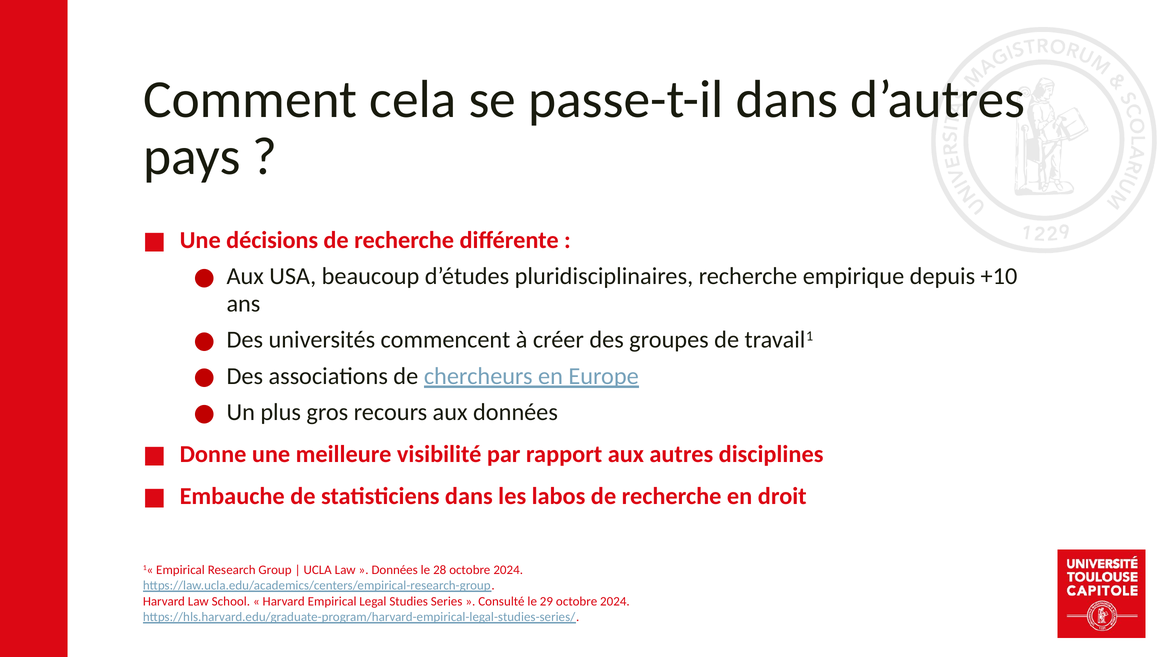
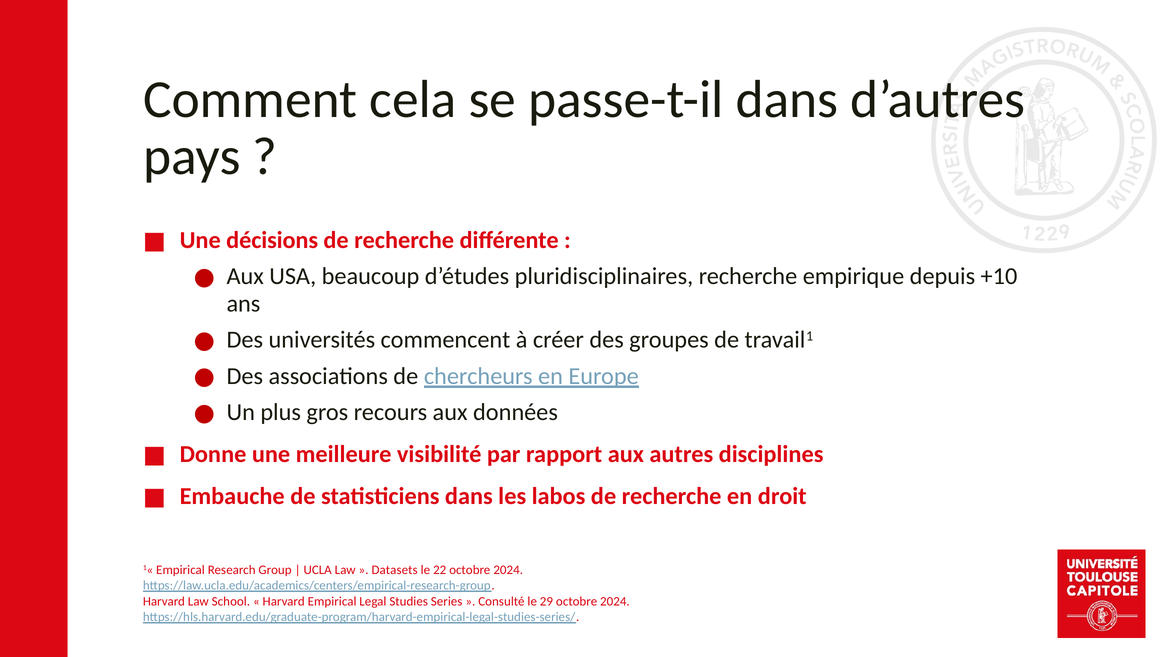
Données at (395, 570): Données -> Datasets
28: 28 -> 22
